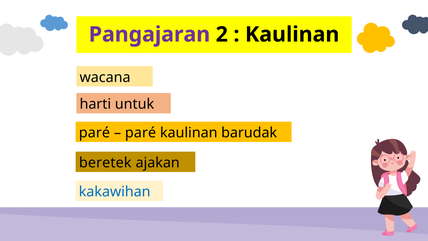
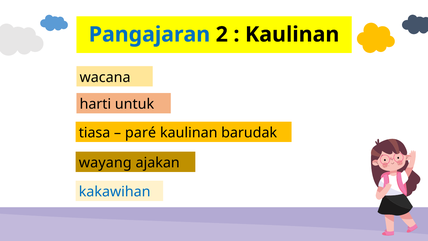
Pangajaran colour: purple -> blue
paré at (94, 133): paré -> tiasa
beretek: beretek -> wayang
